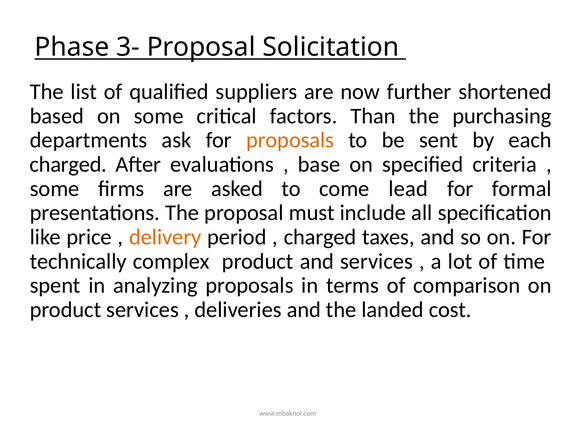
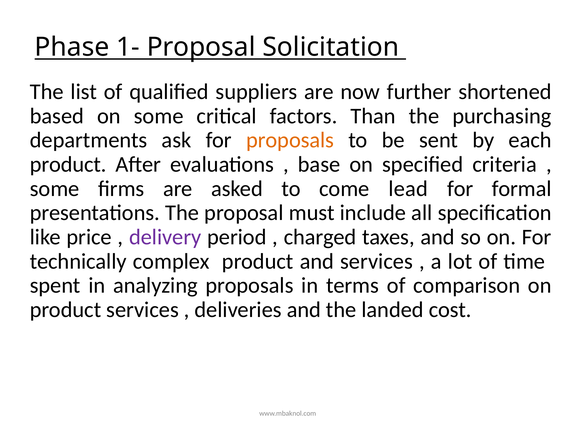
3-: 3- -> 1-
charged at (68, 164): charged -> product
delivery colour: orange -> purple
